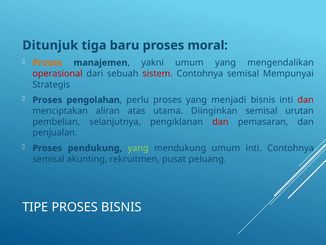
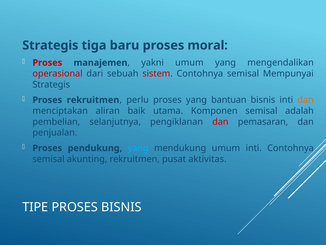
Ditunjuk at (50, 45): Ditunjuk -> Strategis
Proses at (47, 63) colour: orange -> red
Proses pengolahan: pengolahan -> rekruitmen
menjadi: menjadi -> bantuan
dan at (306, 100) colour: red -> orange
atas: atas -> baik
Diinginkan: Diinginkan -> Komponen
urutan: urutan -> adalah
yang at (138, 148) colour: light green -> light blue
peluang: peluang -> aktivitas
